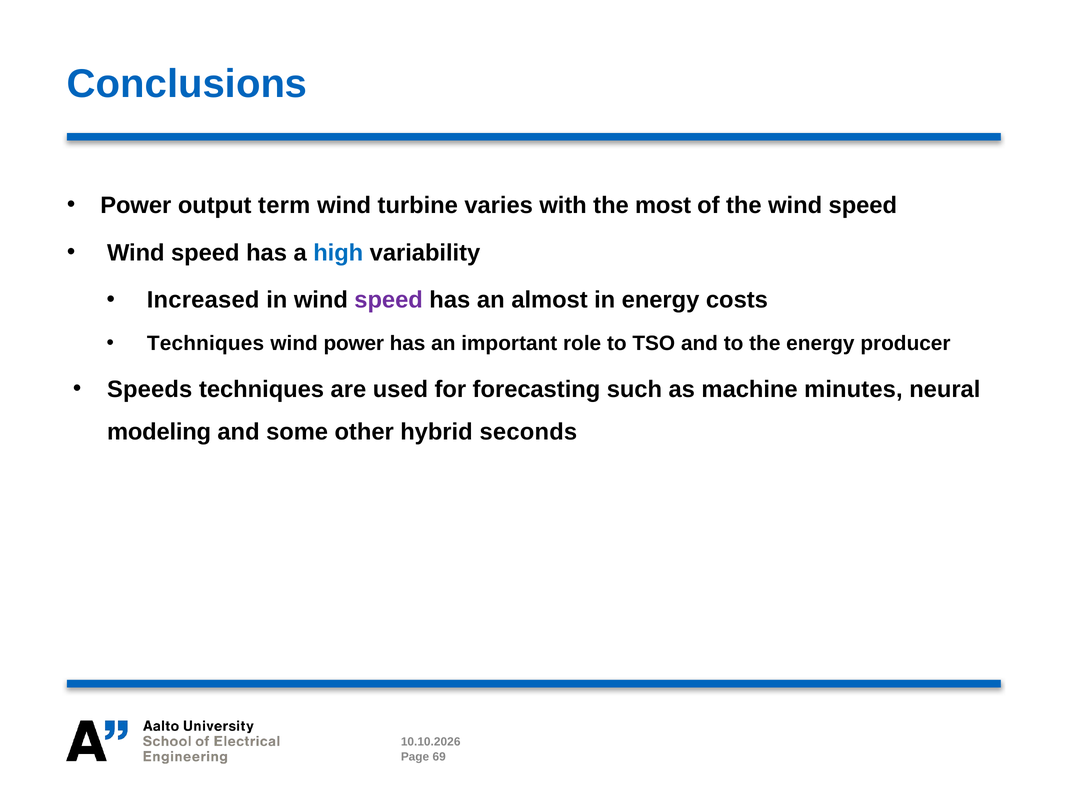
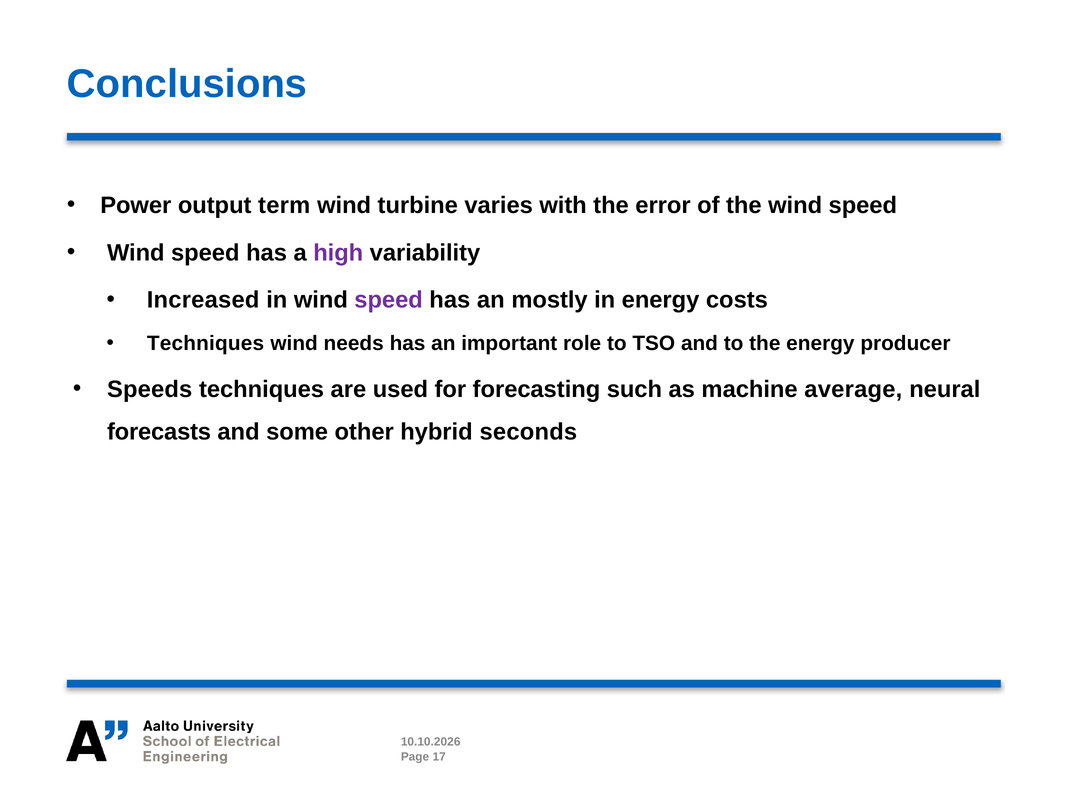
most: most -> error
high colour: blue -> purple
almost: almost -> mostly
wind power: power -> needs
minutes: minutes -> average
modeling: modeling -> forecasts
69: 69 -> 17
